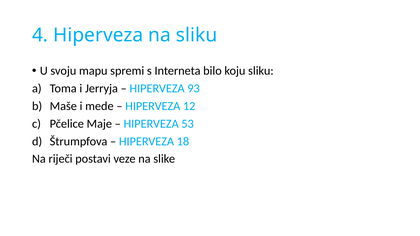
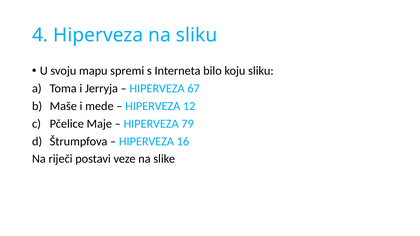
93: 93 -> 67
53: 53 -> 79
18: 18 -> 16
